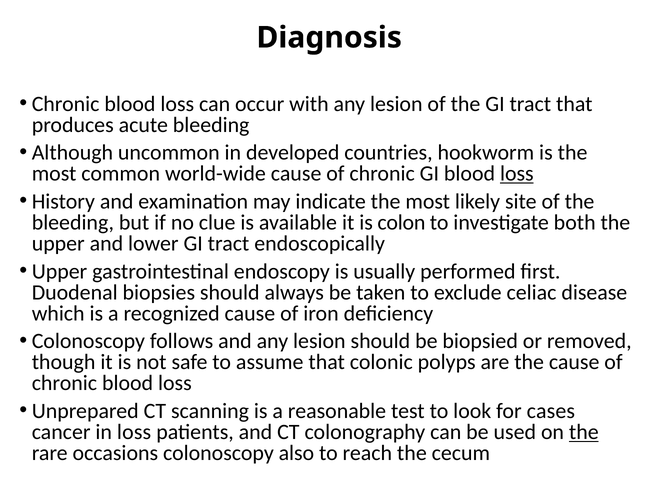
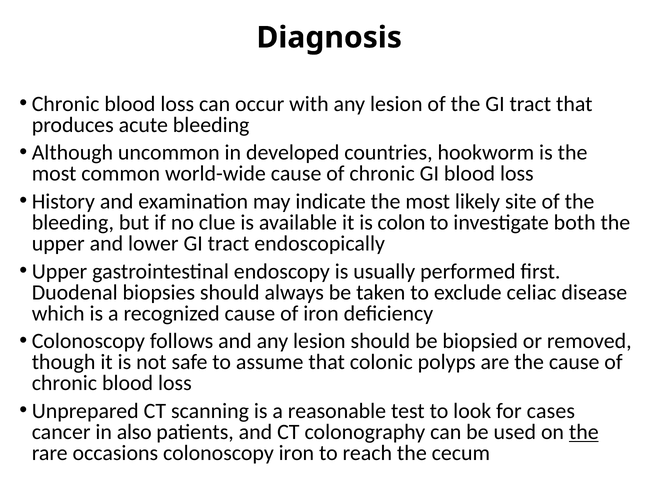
loss at (517, 174) underline: present -> none
in loss: loss -> also
colonoscopy also: also -> iron
